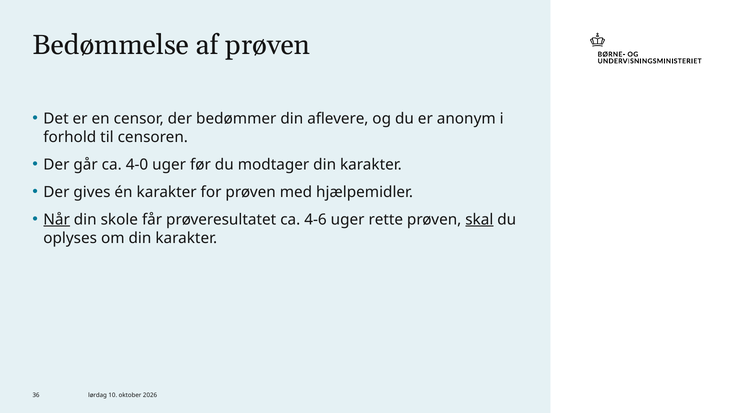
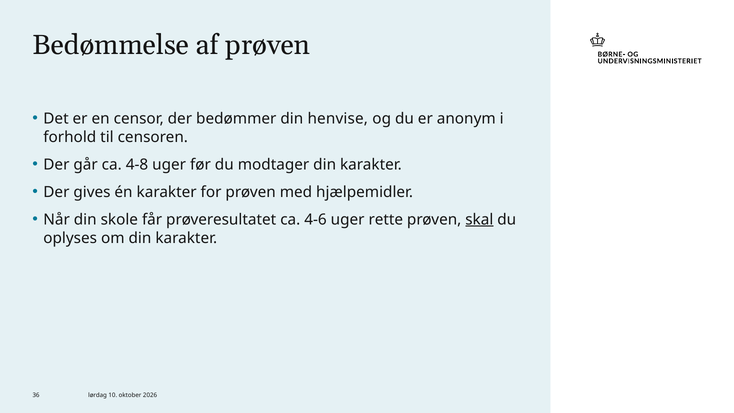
aflevere: aflevere -> henvise
4-0: 4-0 -> 4-8
Når underline: present -> none
